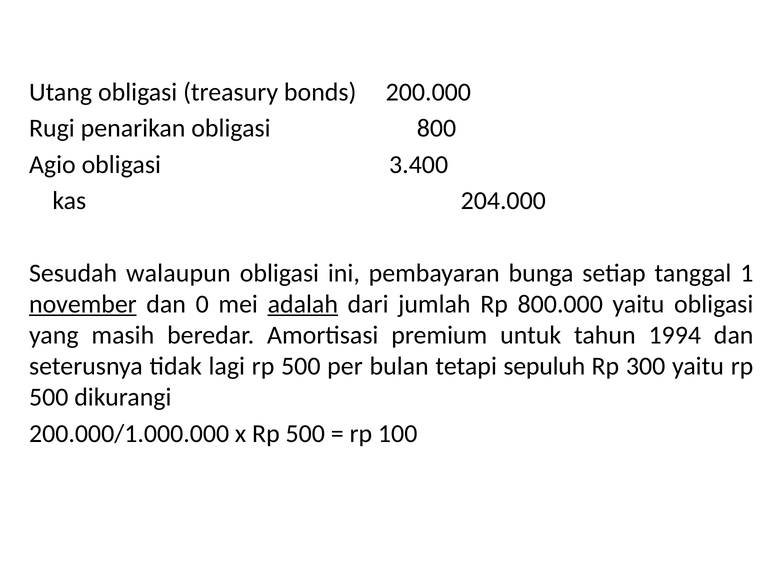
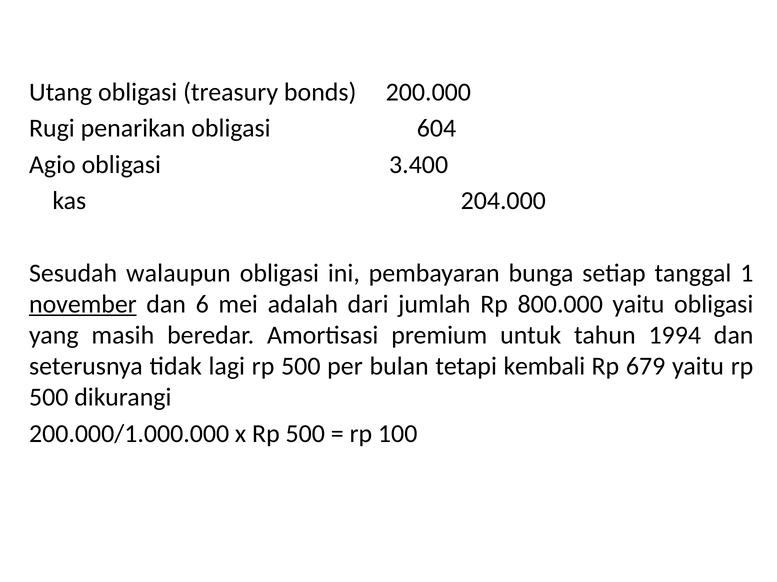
800: 800 -> 604
0: 0 -> 6
adalah underline: present -> none
sepuluh: sepuluh -> kembali
300: 300 -> 679
